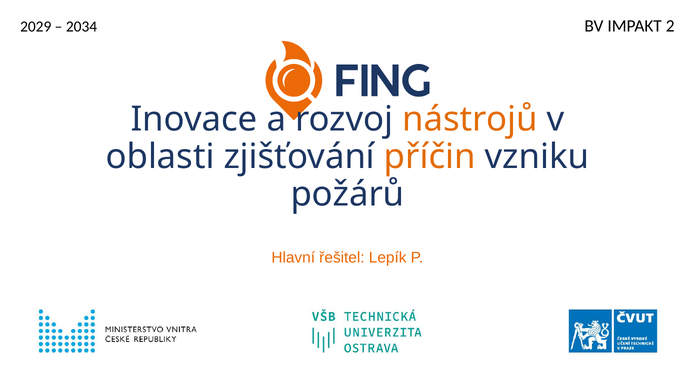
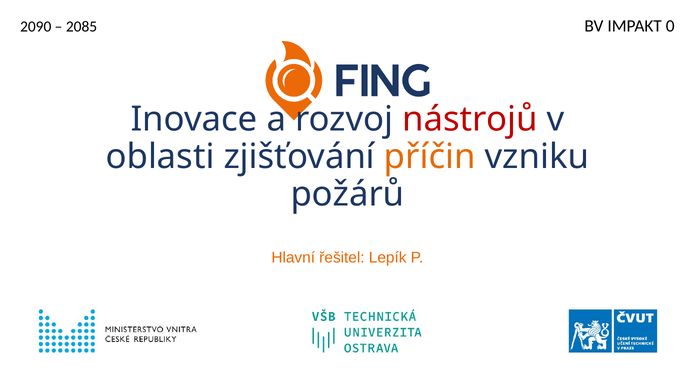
2029: 2029 -> 2090
2034: 2034 -> 2085
2: 2 -> 0
nástrojů colour: orange -> red
